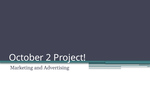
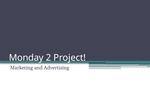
October: October -> Monday
